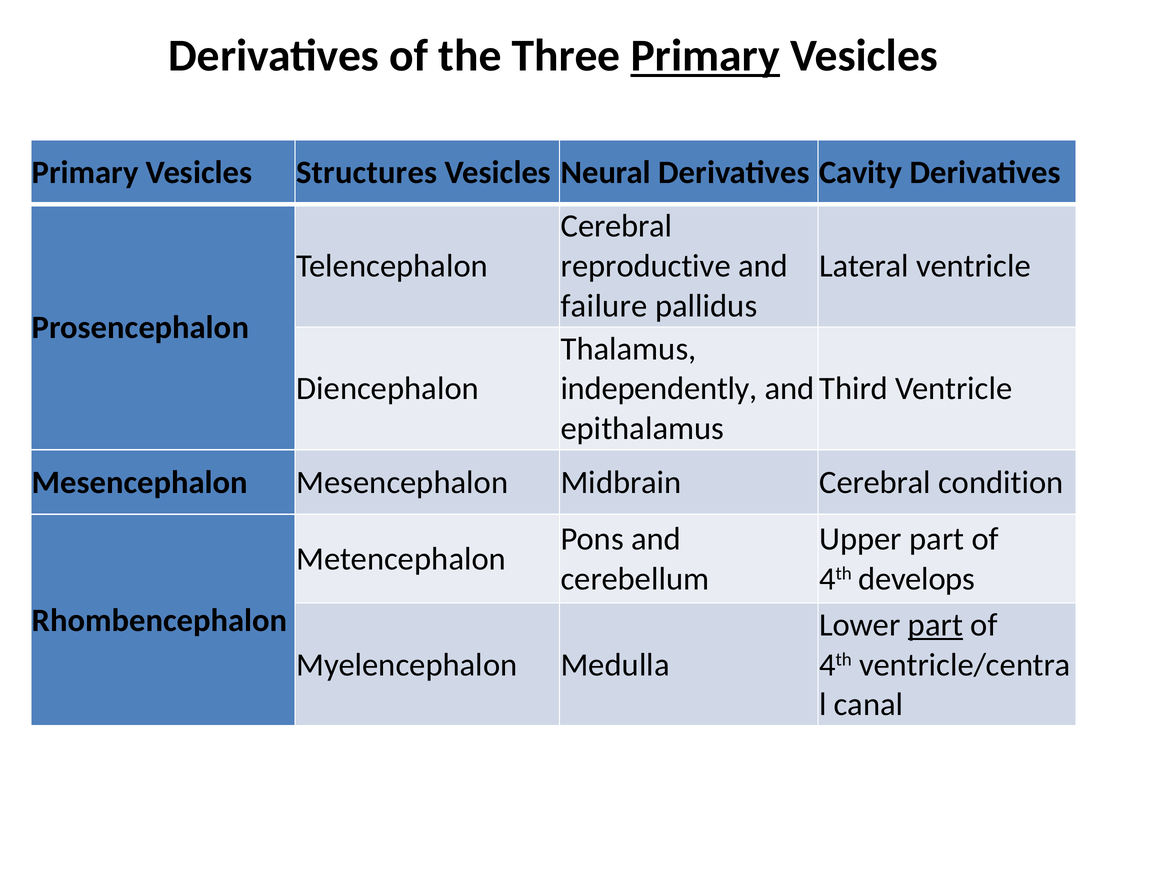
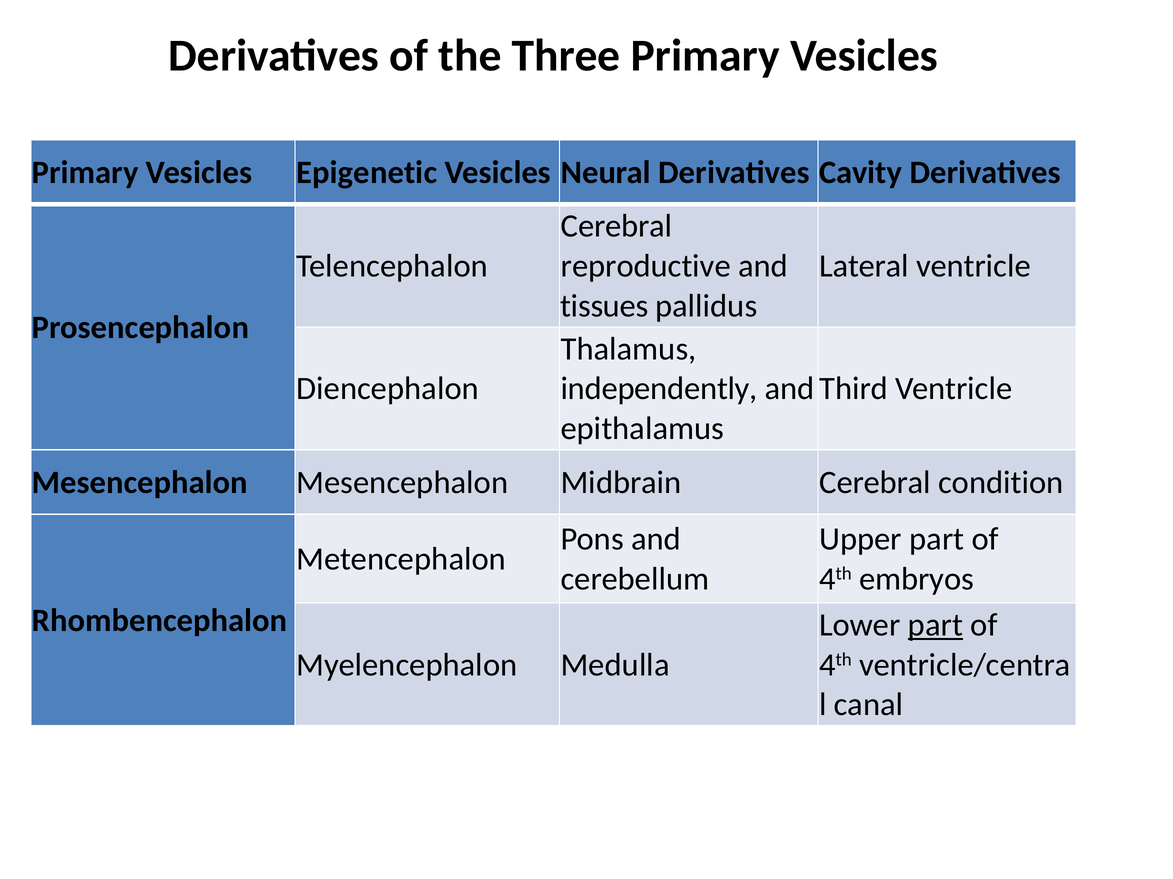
Primary at (705, 56) underline: present -> none
Structures: Structures -> Epigenetic
failure: failure -> tissues
develops: develops -> embryos
